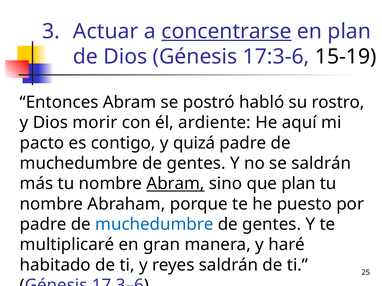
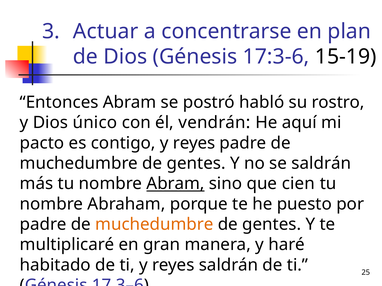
concentrarse underline: present -> none
morir: morir -> único
ardiente: ardiente -> vendrán
contigo y quizá: quizá -> reyes
que plan: plan -> cien
muchedumbre at (154, 225) colour: blue -> orange
